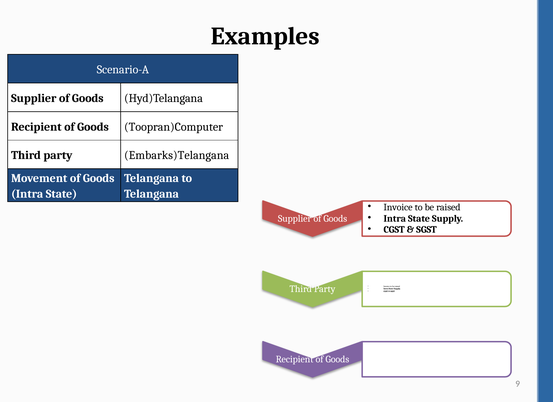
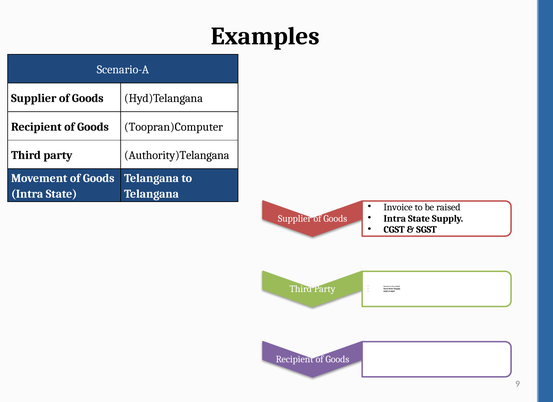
Embarks)Telangana: Embarks)Telangana -> Authority)Telangana
